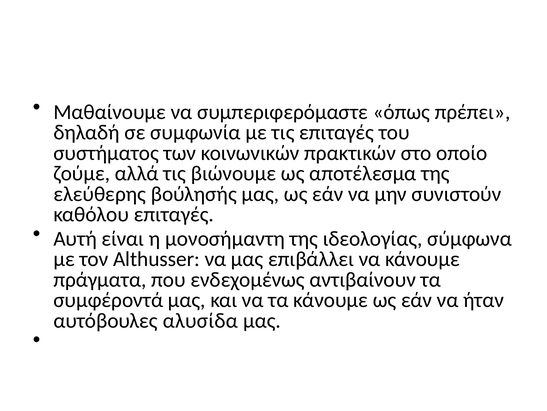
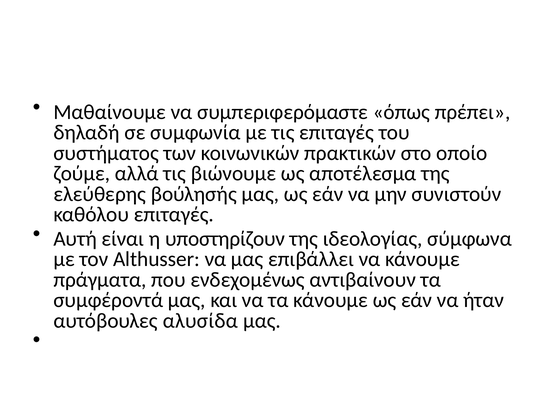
μονοσήμαντη: μονοσήμαντη -> υποστηρίζουν
